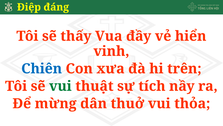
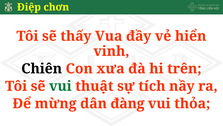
đáng: đáng -> chơn
Chiên colour: blue -> black
thuở: thuở -> đàng
